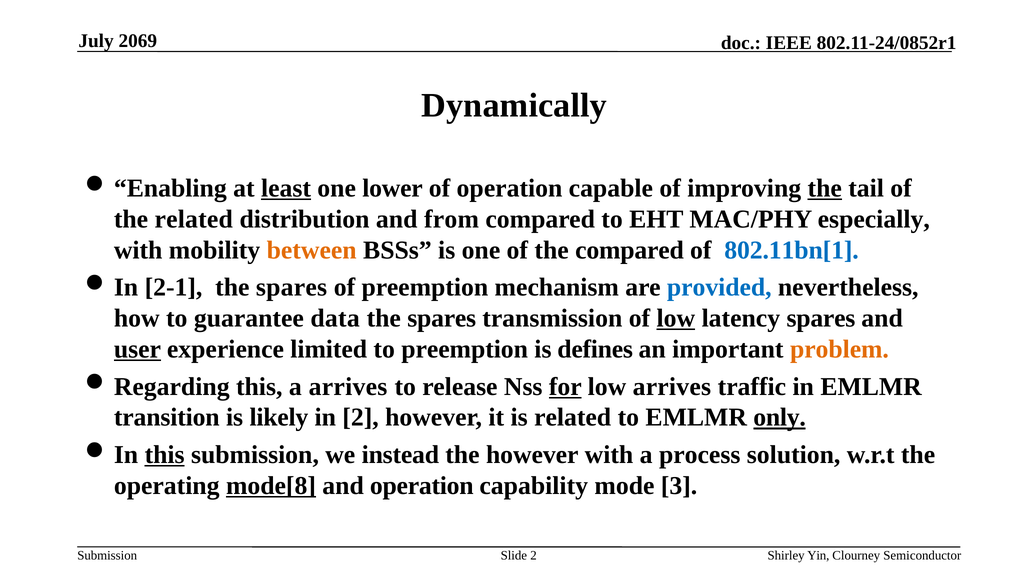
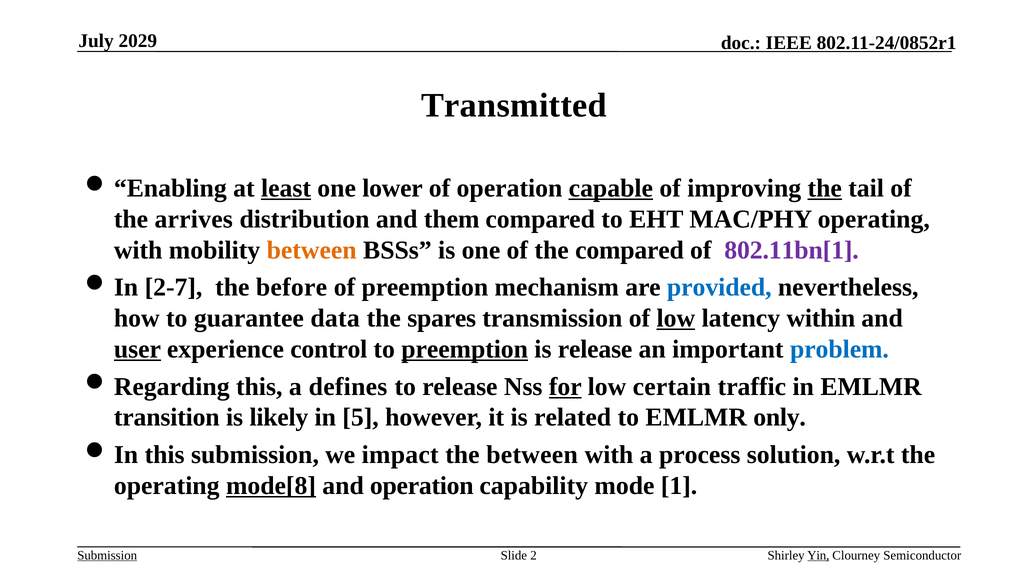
2069: 2069 -> 2029
Dynamically: Dynamically -> Transmitted
capable underline: none -> present
the related: related -> arrives
from: from -> them
MAC/PHY especially: especially -> operating
802.11bn[1 colour: blue -> purple
2-1: 2-1 -> 2-7
spares at (292, 287): spares -> before
latency spares: spares -> within
limited: limited -> control
preemption at (465, 349) underline: none -> present
is defines: defines -> release
problem colour: orange -> blue
a arrives: arrives -> defines
low arrives: arrives -> certain
in 2: 2 -> 5
only underline: present -> none
this at (165, 455) underline: present -> none
instead: instead -> impact
the however: however -> between
3: 3 -> 1
Submission at (107, 555) underline: none -> present
Yin underline: none -> present
